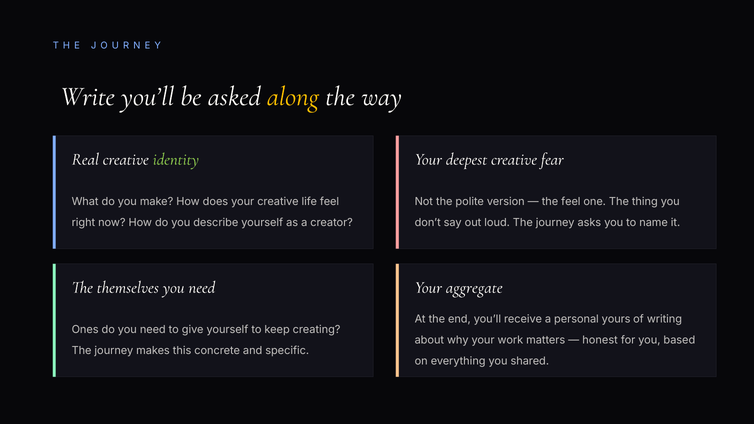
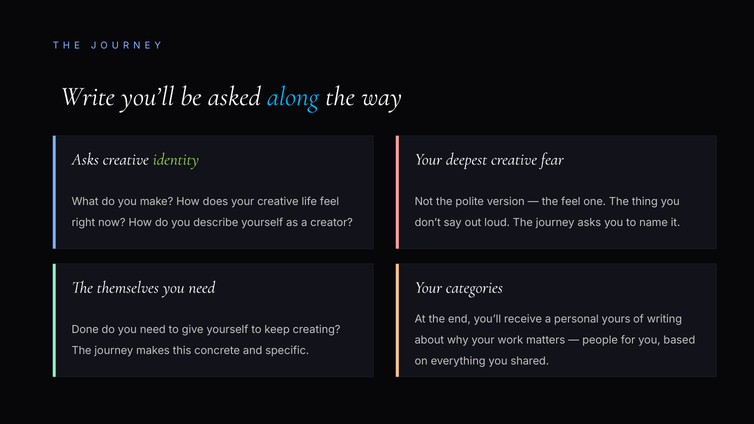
along colour: yellow -> light blue
Real at (85, 159): Real -> Asks
aggregate: aggregate -> categories
Ones: Ones -> Done
honest: honest -> people
